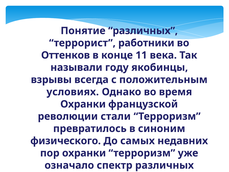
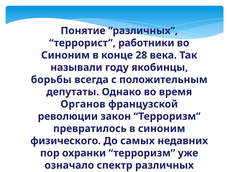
Оттенков at (66, 55): Оттенков -> Синоним
11: 11 -> 28
взрывы: взрывы -> борьбы
условиях: условиях -> депутаты
Охранки at (83, 104): Охранки -> Органов
стали: стали -> закон
